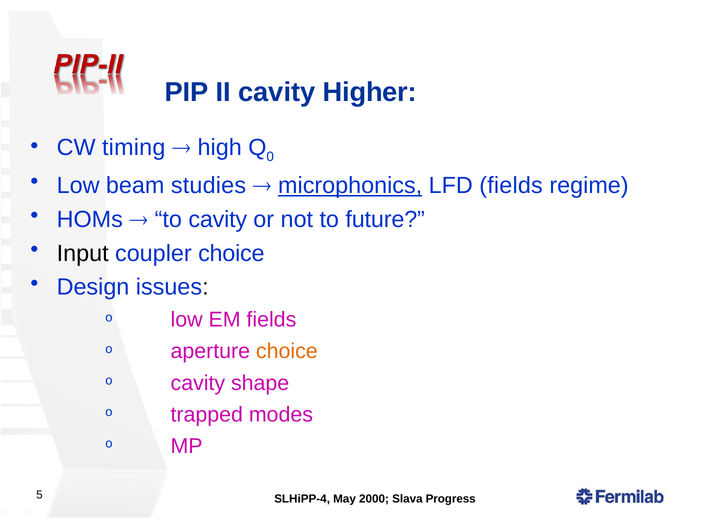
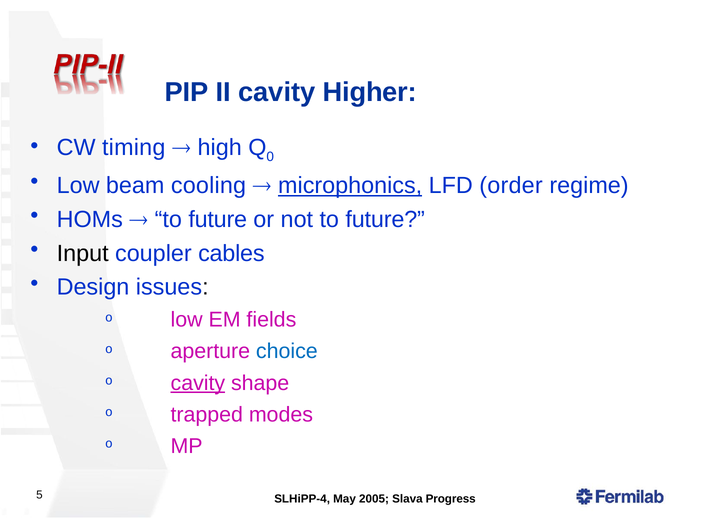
studies: studies -> cooling
LFD fields: fields -> order
cavity at (218, 219): cavity -> future
coupler choice: choice -> cables
choice at (287, 351) colour: orange -> blue
cavity at (198, 383) underline: none -> present
2000: 2000 -> 2005
